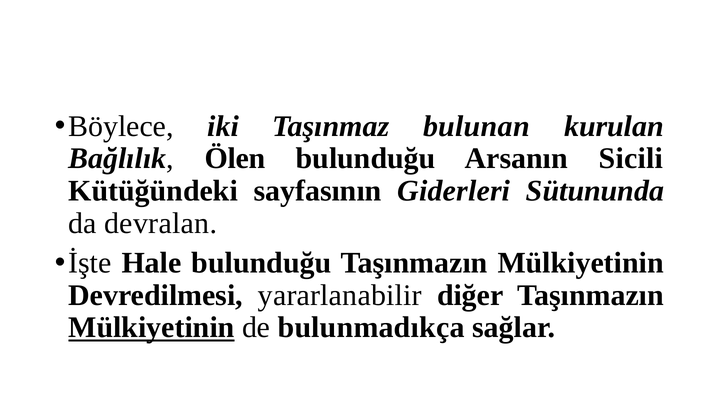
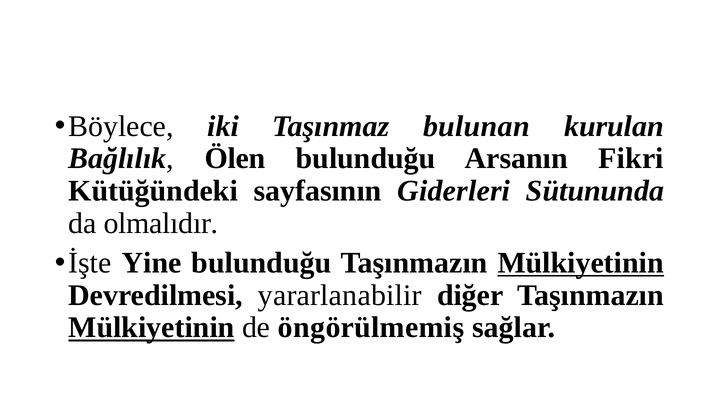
Sicili: Sicili -> Fikri
devralan: devralan -> olmalıdır
Hale: Hale -> Yine
Mülkiyetinin at (581, 263) underline: none -> present
bulunmadıkça: bulunmadıkça -> öngörülmemiş
